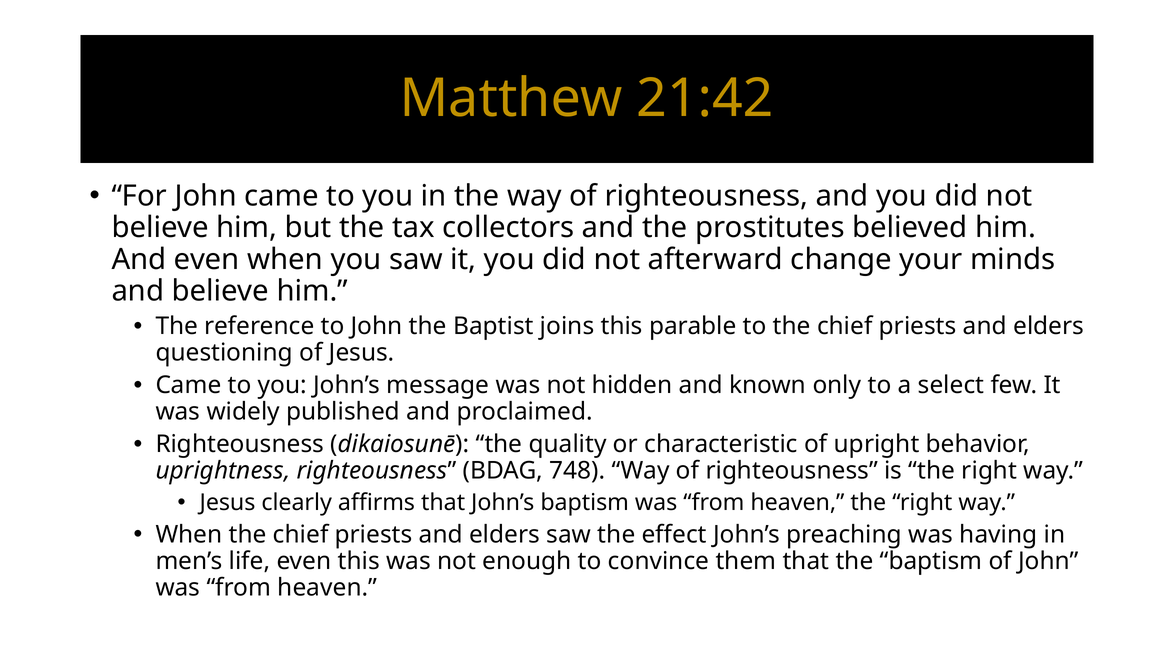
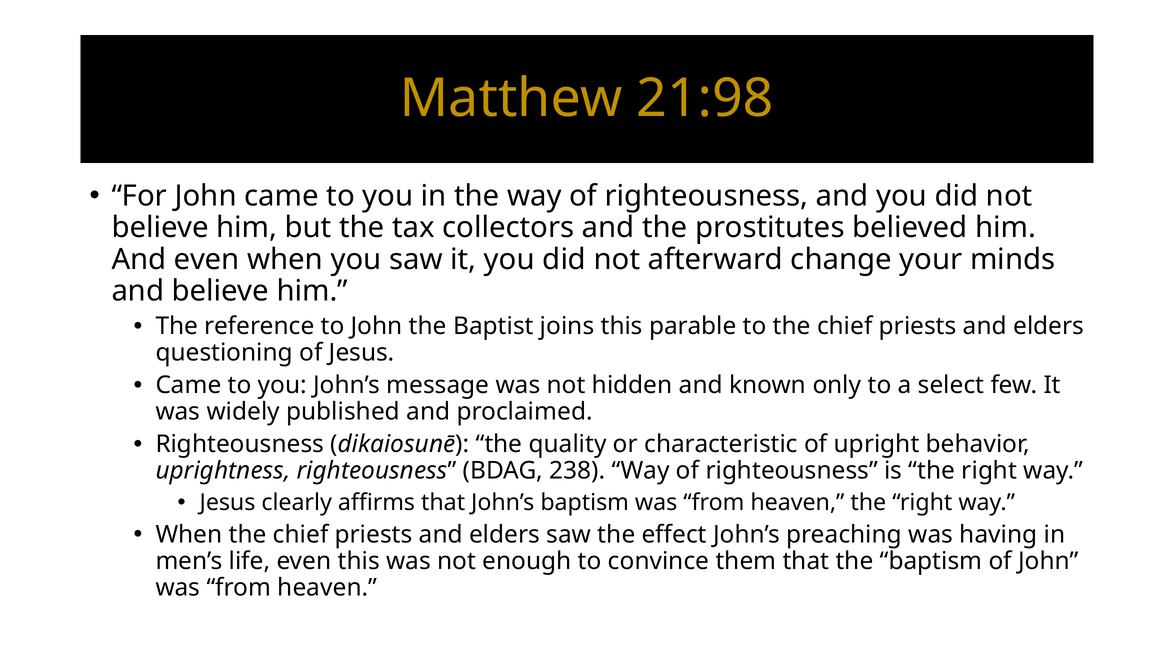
21:42: 21:42 -> 21:98
748: 748 -> 238
